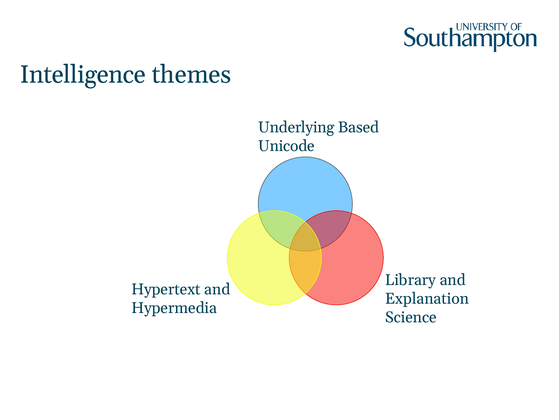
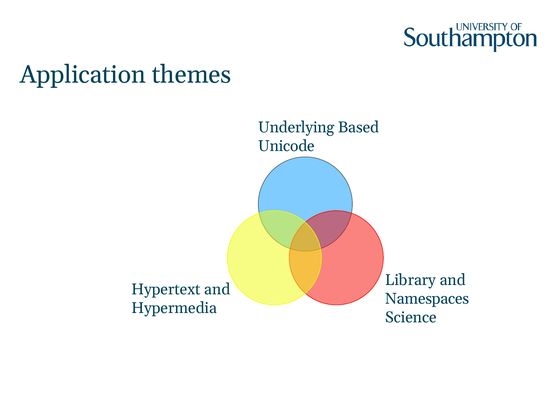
Intelligence: Intelligence -> Application
Explanation: Explanation -> Namespaces
